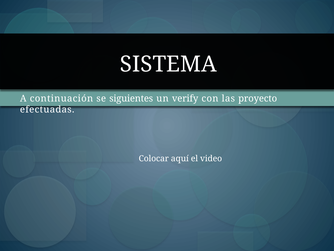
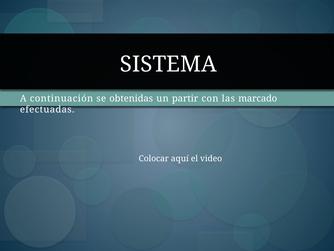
siguientes: siguientes -> obtenidas
verify: verify -> partir
proyecto: proyecto -> marcado
